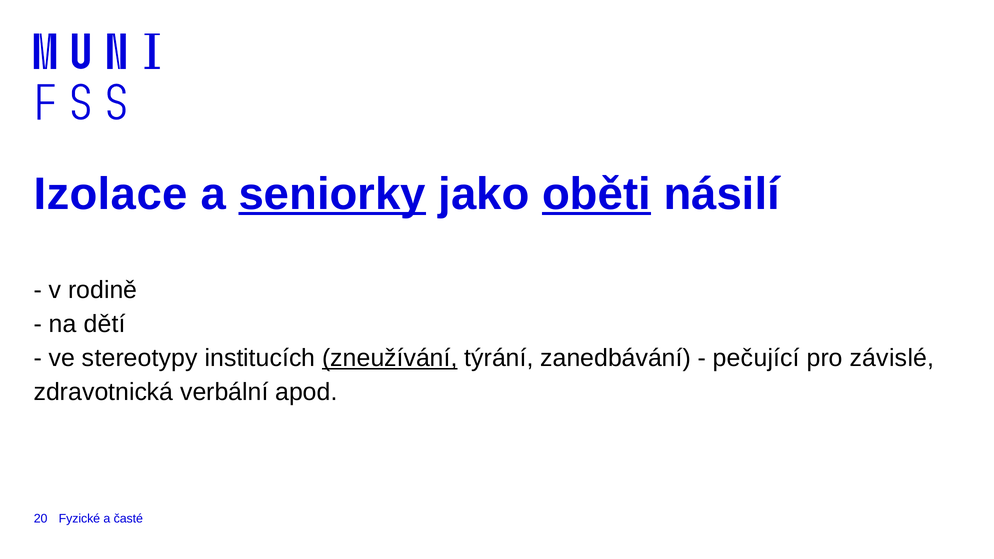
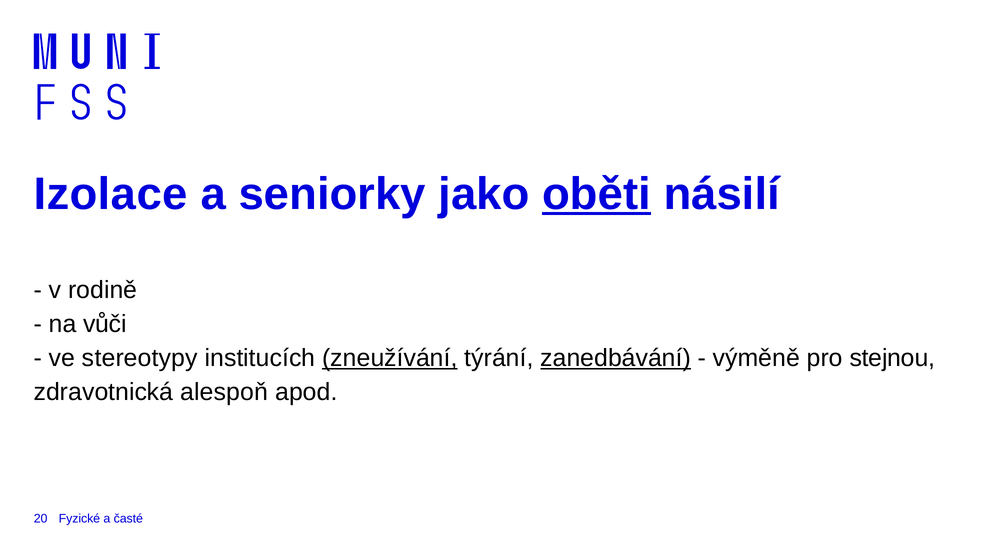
seniorky underline: present -> none
dětí: dětí -> vůči
zanedbávání underline: none -> present
pečující: pečující -> výměně
závislé: závislé -> stejnou
verbální: verbální -> alespoň
